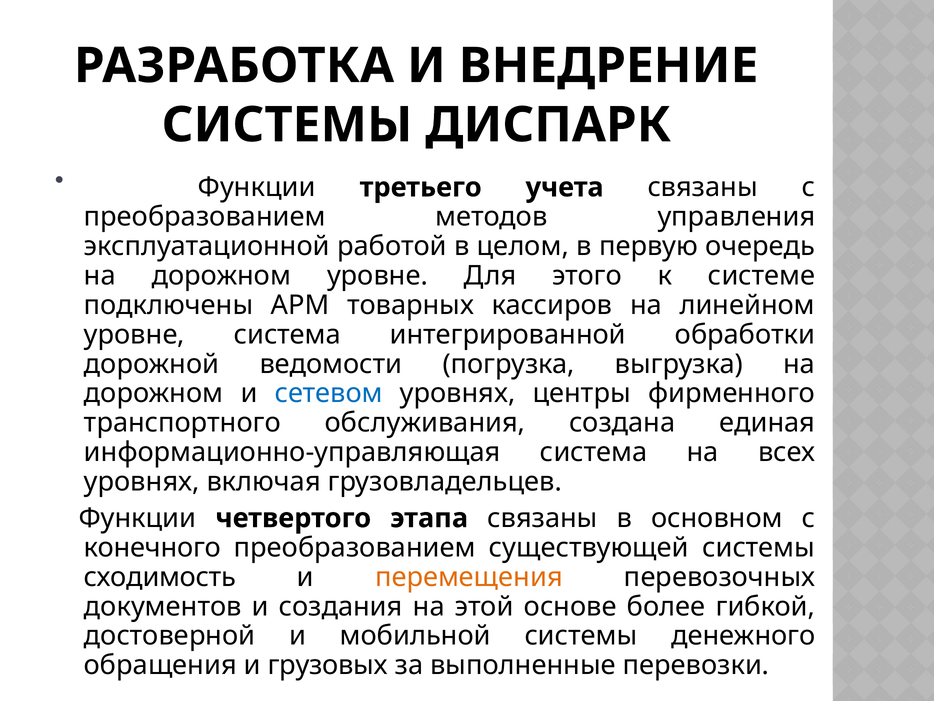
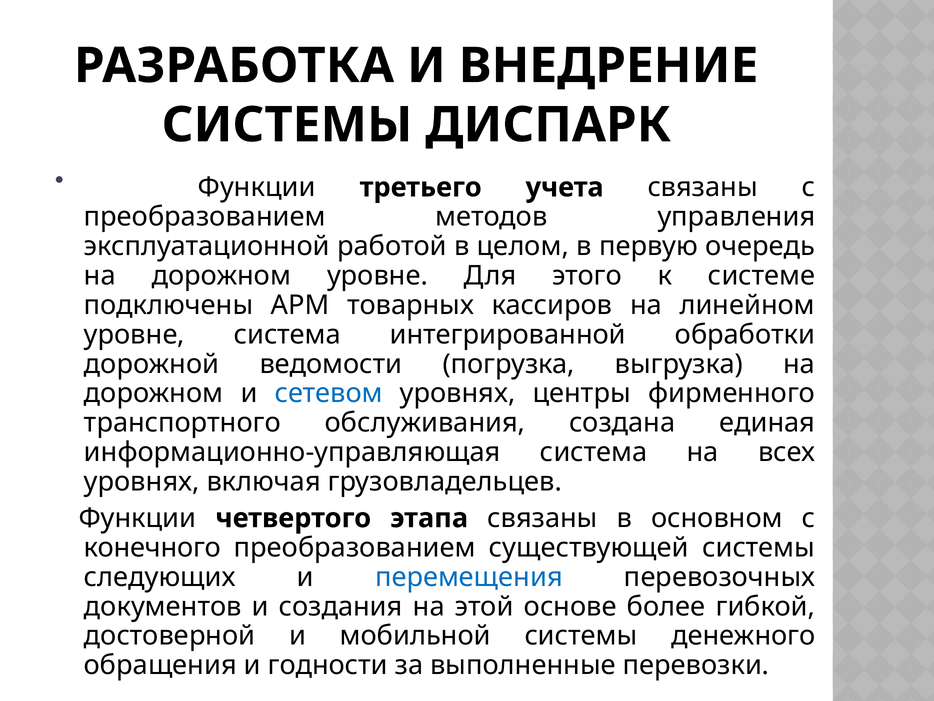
сходимость: сходимость -> следующих
перемещения colour: orange -> blue
грузовых: грузовых -> годности
